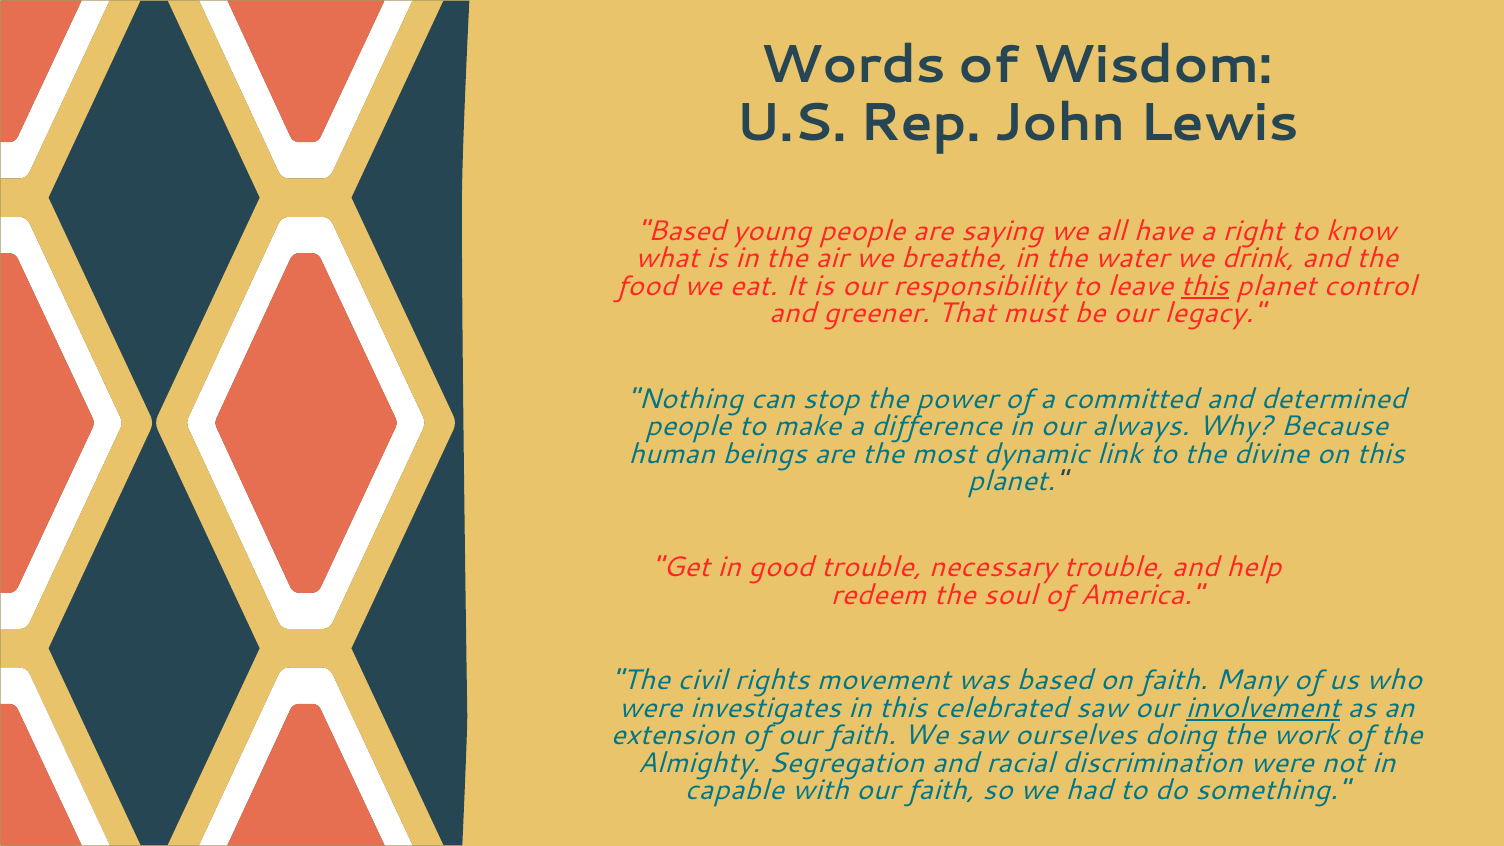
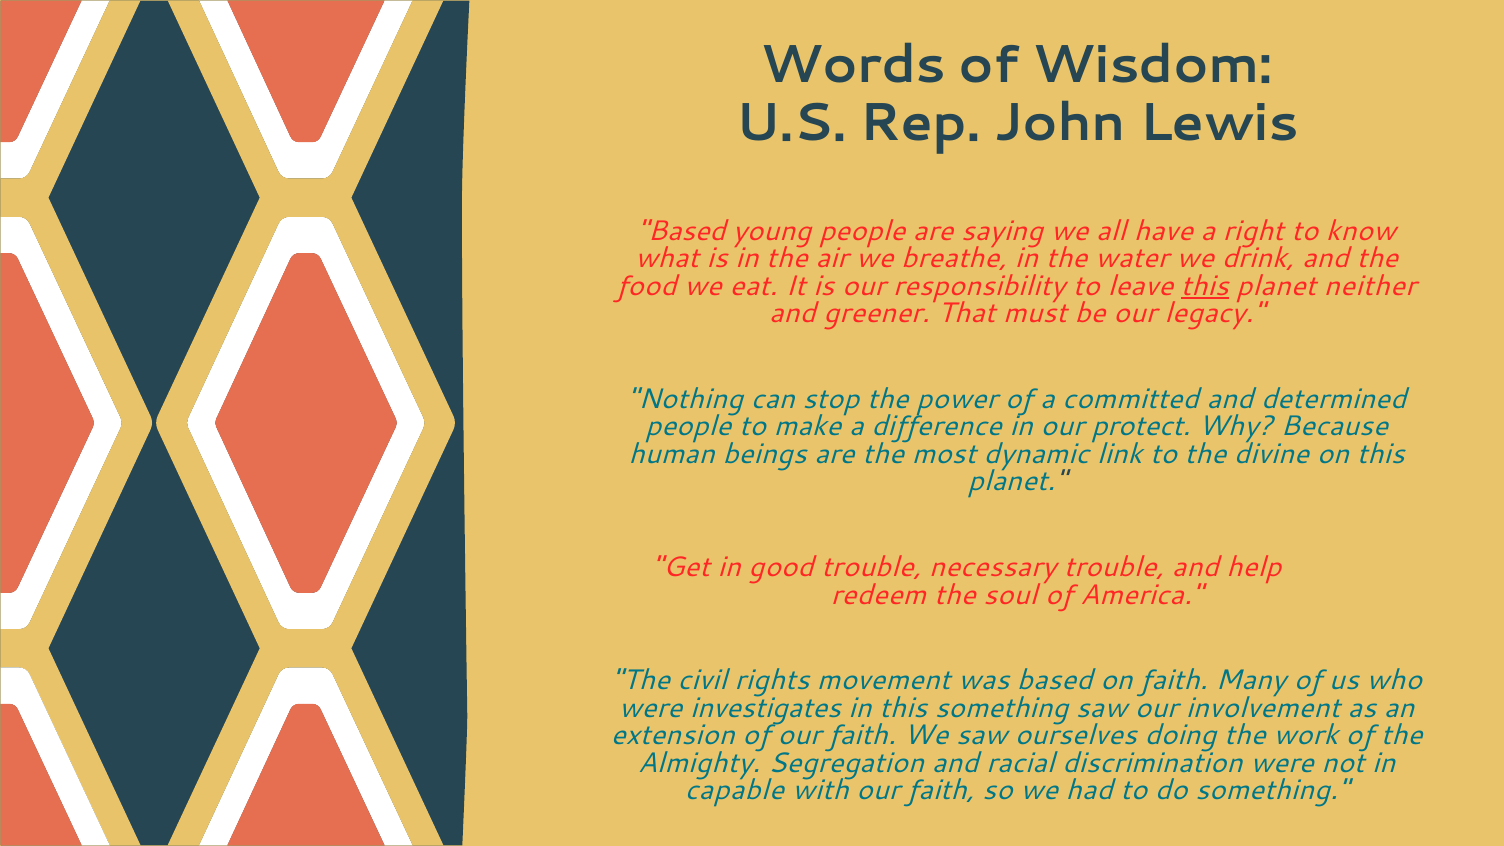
control: control -> neither
always: always -> protect
this celebrated: celebrated -> something
involvement underline: present -> none
